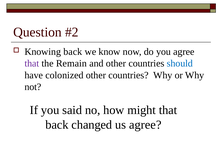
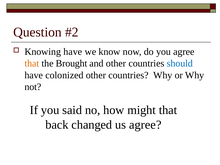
Knowing back: back -> have
that at (32, 63) colour: purple -> orange
Remain: Remain -> Brought
